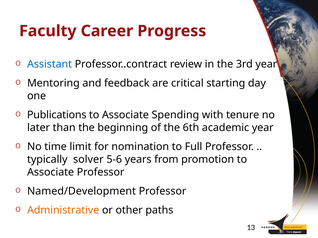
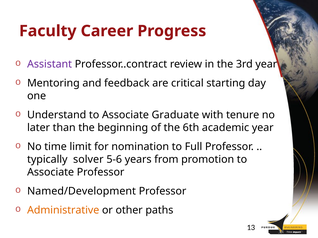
Assistant colour: blue -> purple
Publications: Publications -> Understand
Spending: Spending -> Graduate
